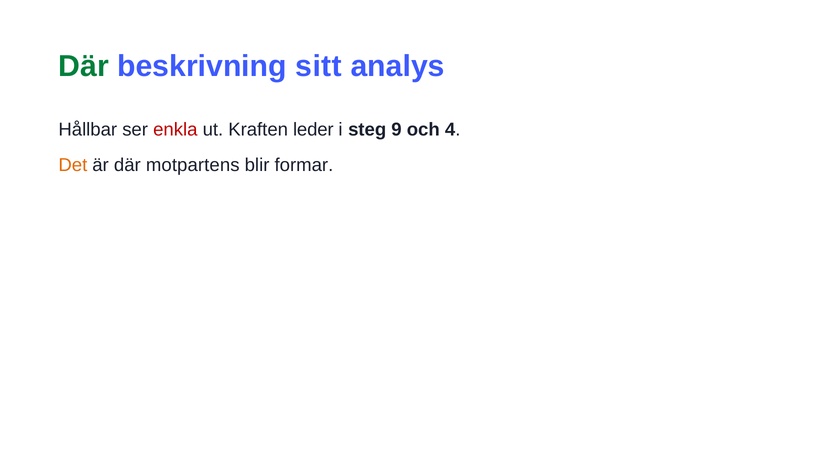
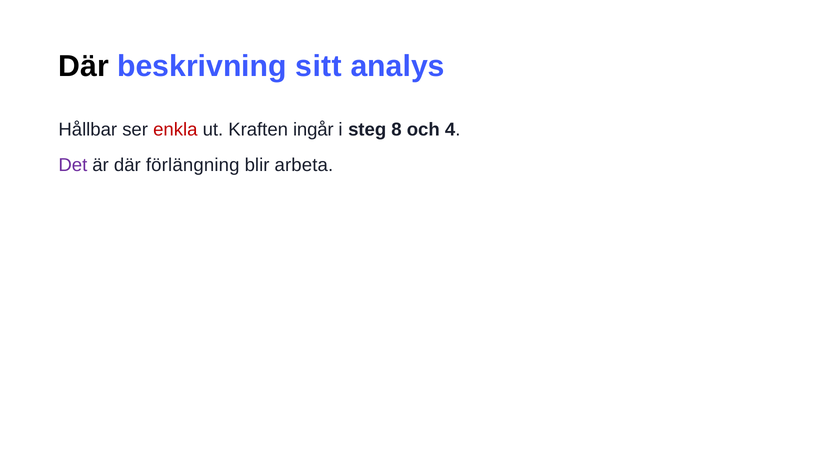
Där at (84, 66) colour: green -> black
leder: leder -> ingår
9: 9 -> 8
Det colour: orange -> purple
motpartens: motpartens -> förlängning
formar: formar -> arbeta
